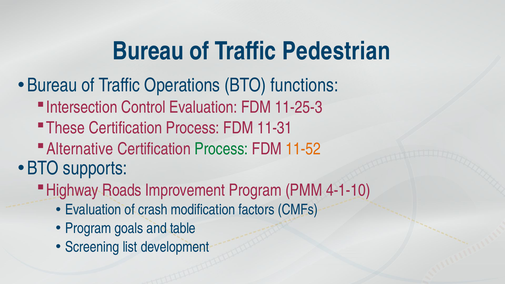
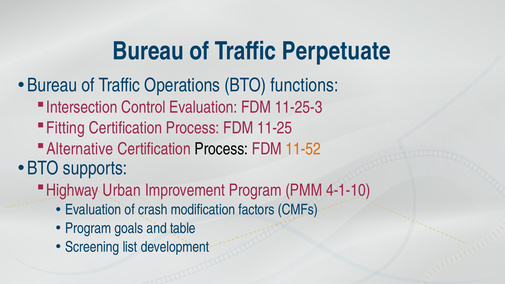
Pedestrian: Pedestrian -> Perpetuate
These: These -> Fitting
11-31: 11-31 -> 11-25
Process at (221, 149) colour: green -> black
Roads: Roads -> Urban
